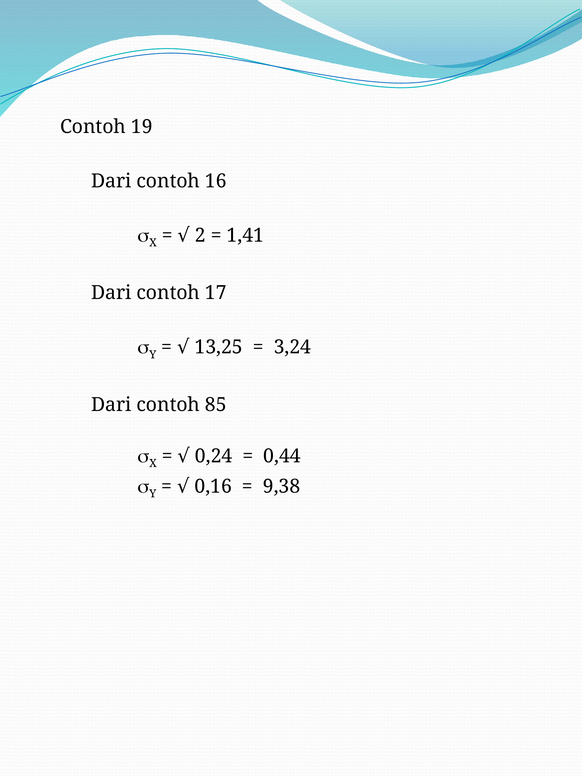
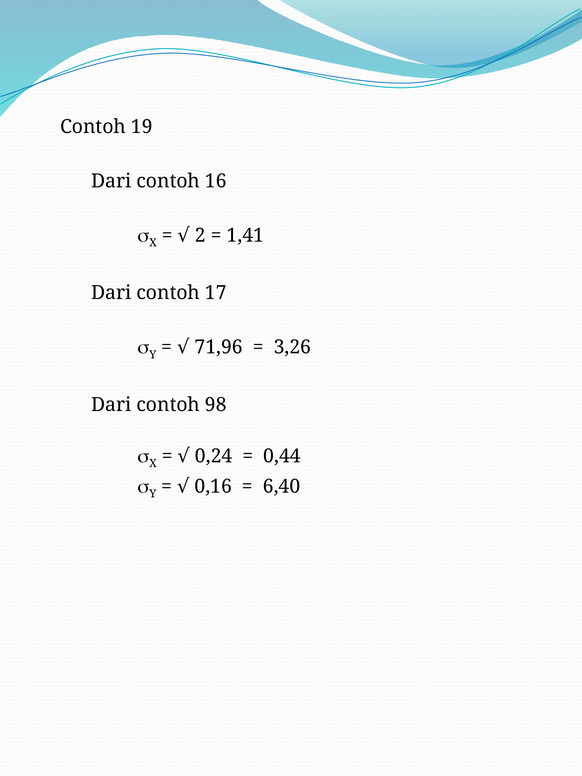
13,25: 13,25 -> 71,96
3,24: 3,24 -> 3,26
85: 85 -> 98
9,38: 9,38 -> 6,40
